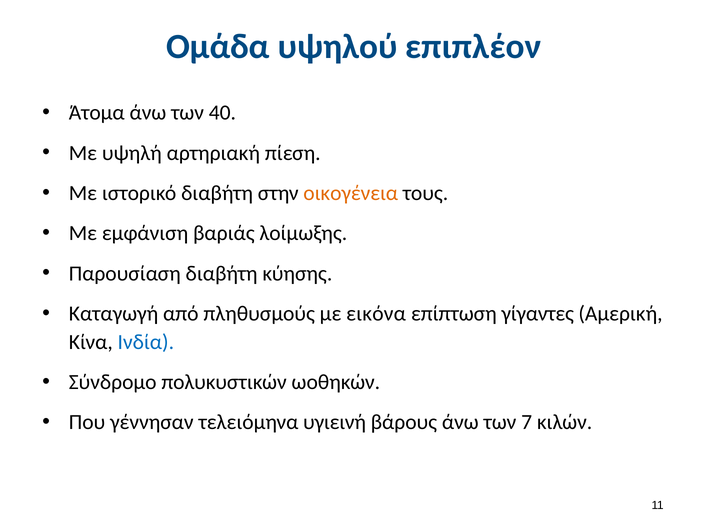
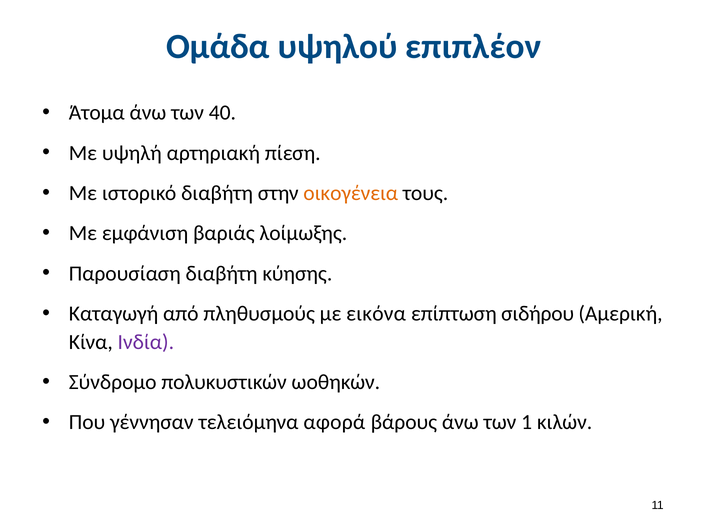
γίγαντες: γίγαντες -> σιδήρου
Ινδία colour: blue -> purple
υγιεινή: υγιεινή -> αφορά
7: 7 -> 1
